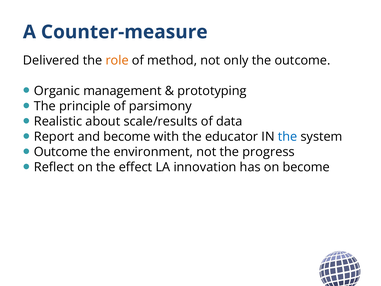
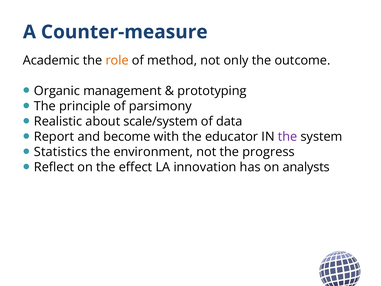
Delivered: Delivered -> Academic
scale/results: scale/results -> scale/system
the at (288, 136) colour: blue -> purple
Outcome at (61, 152): Outcome -> Statistics
on become: become -> analysts
